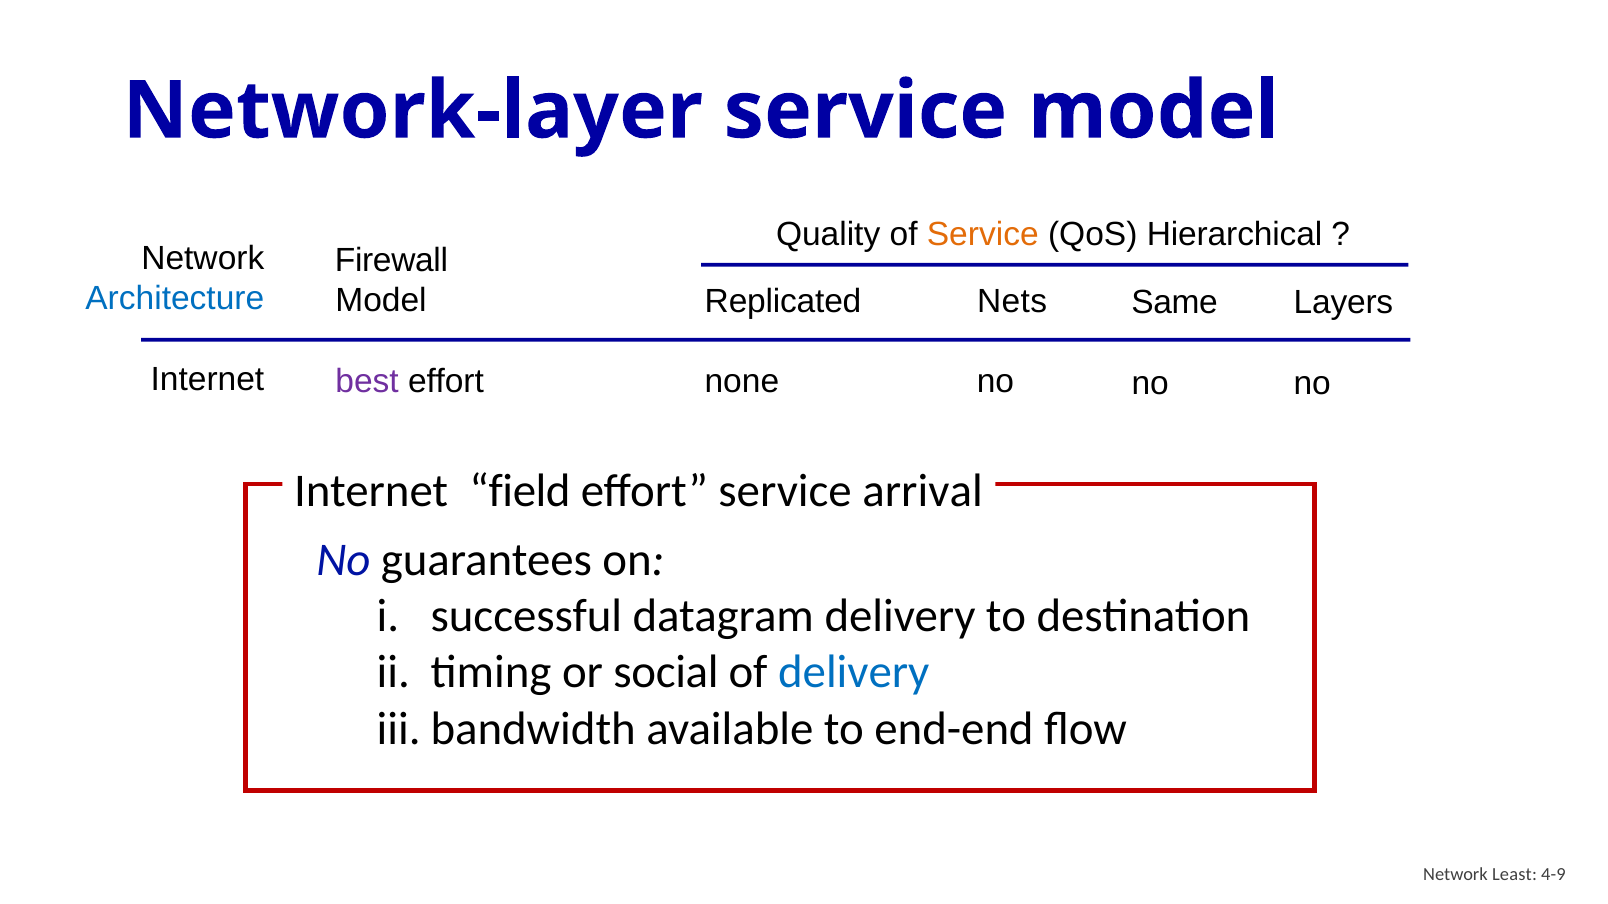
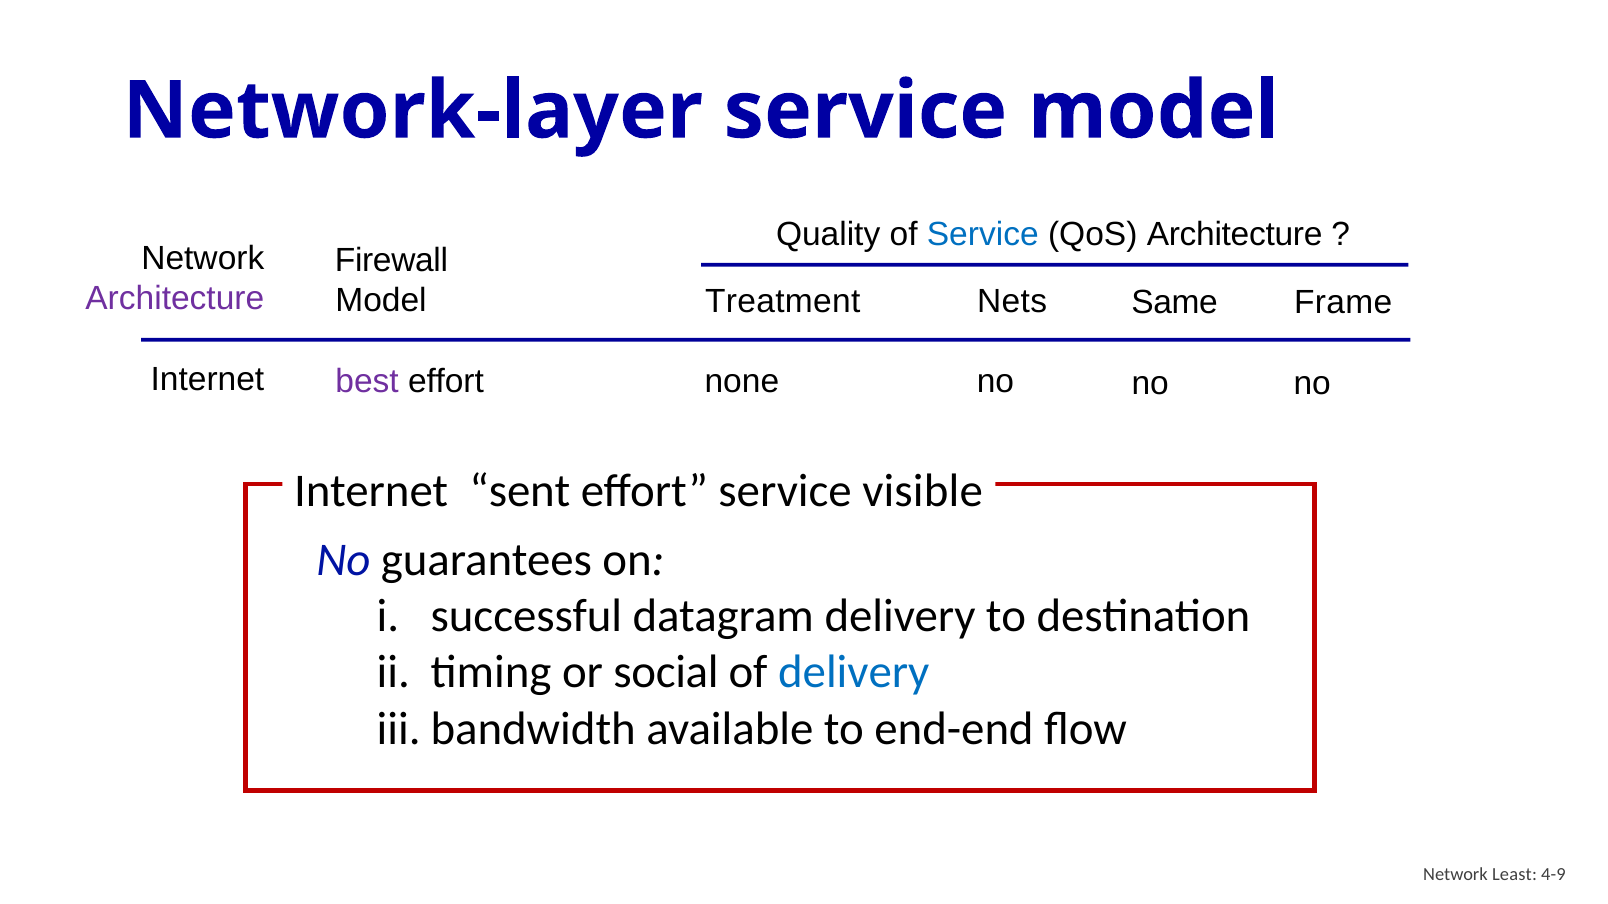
Service at (983, 235) colour: orange -> blue
QoS Hierarchical: Hierarchical -> Architecture
Architecture at (175, 299) colour: blue -> purple
Replicated: Replicated -> Treatment
Layers: Layers -> Frame
field: field -> sent
arrival: arrival -> visible
